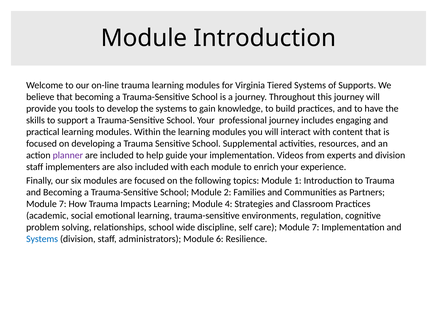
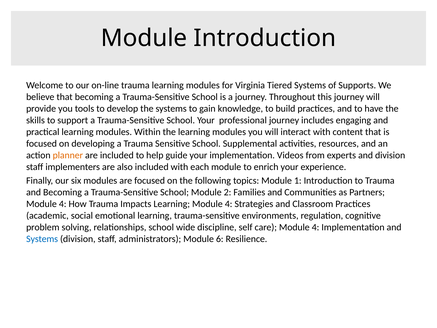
planner colour: purple -> orange
7 at (63, 204): 7 -> 4
care Module 7: 7 -> 4
